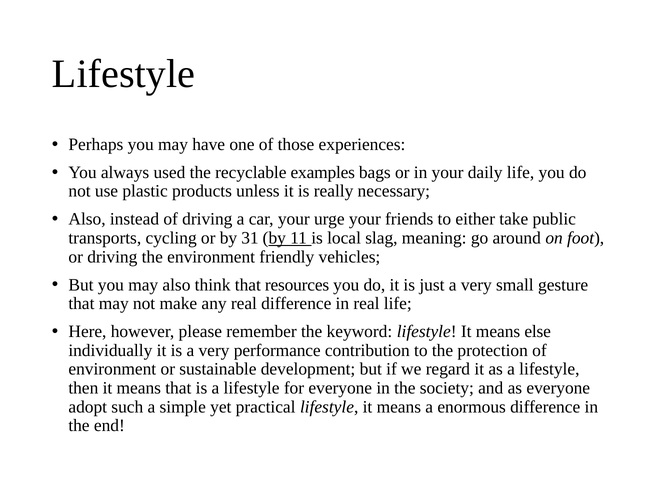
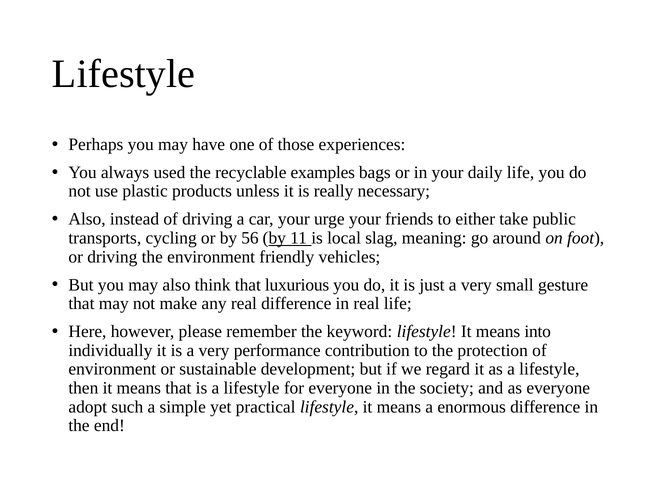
31: 31 -> 56
resources: resources -> luxurious
else: else -> into
